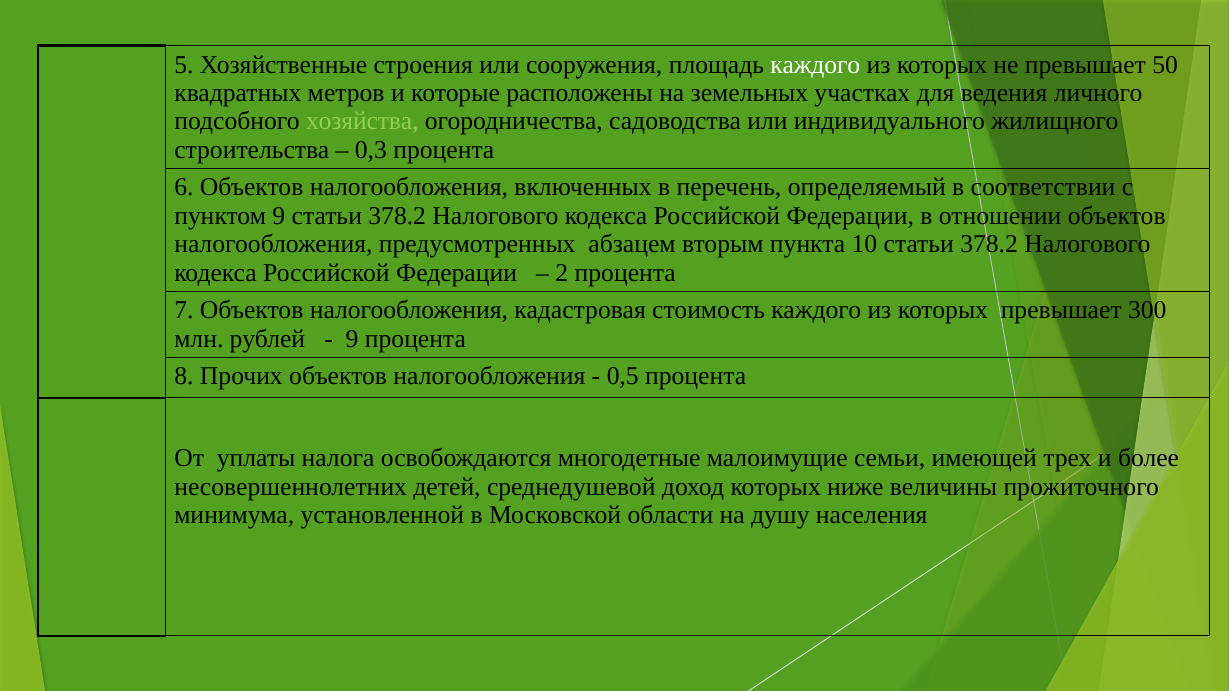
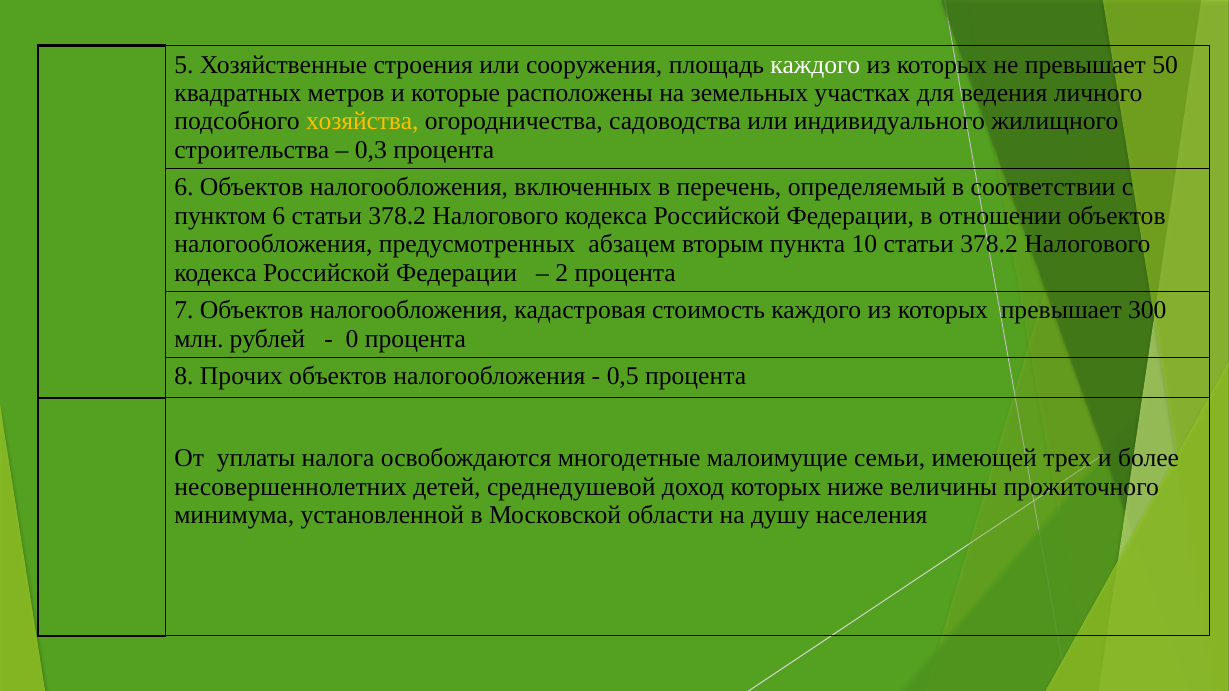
хозяйства colour: light green -> yellow
пунктом 9: 9 -> 6
9 at (352, 339): 9 -> 0
